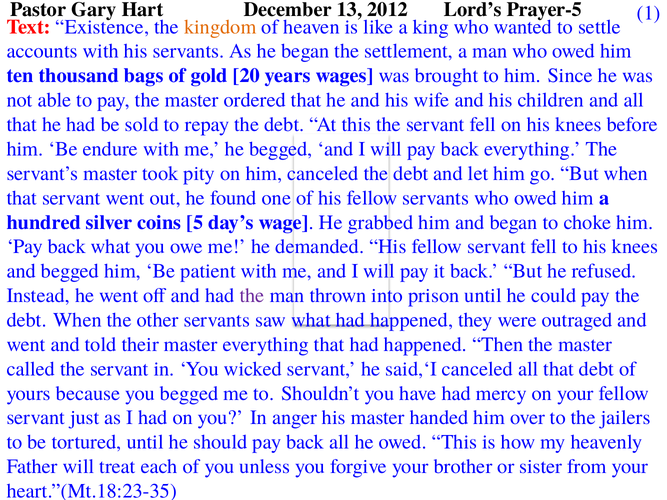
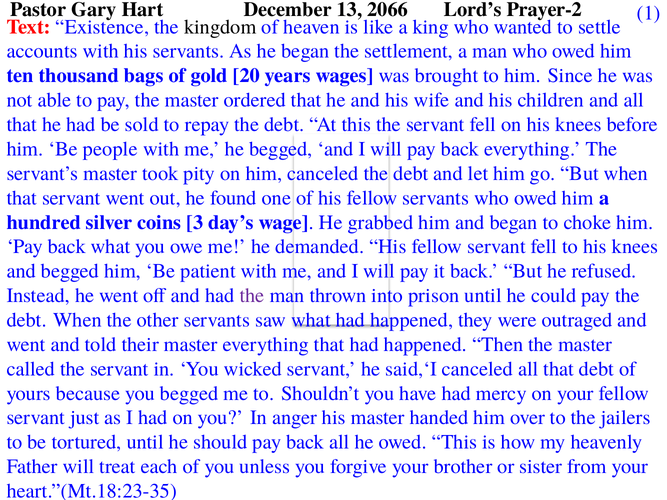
2012: 2012 -> 2066
Prayer-5: Prayer-5 -> Prayer-2
kingdom colour: orange -> black
endure: endure -> people
5: 5 -> 3
